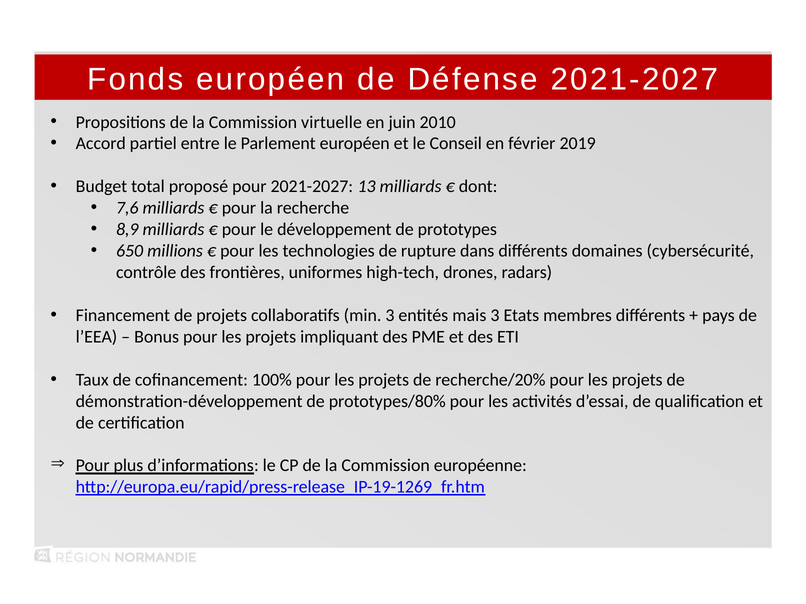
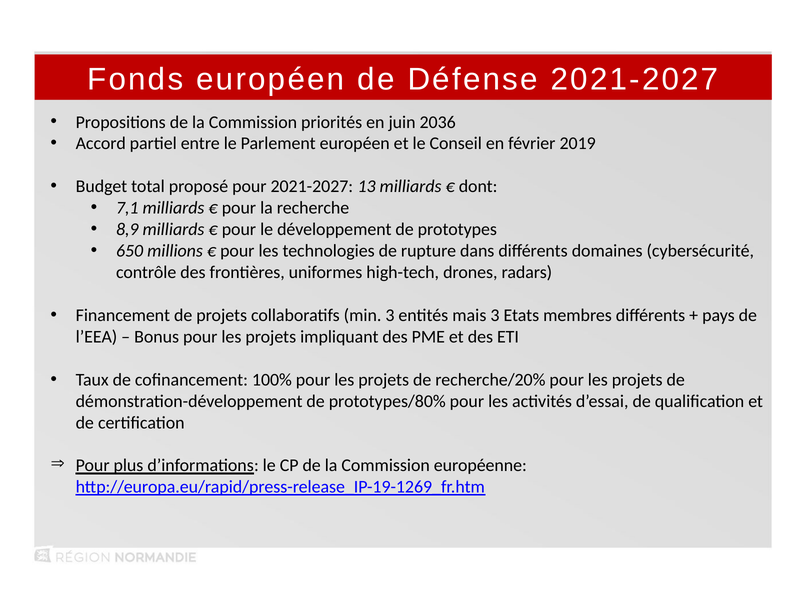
virtuelle: virtuelle -> priorités
2010: 2010 -> 2036
7,6: 7,6 -> 7,1
